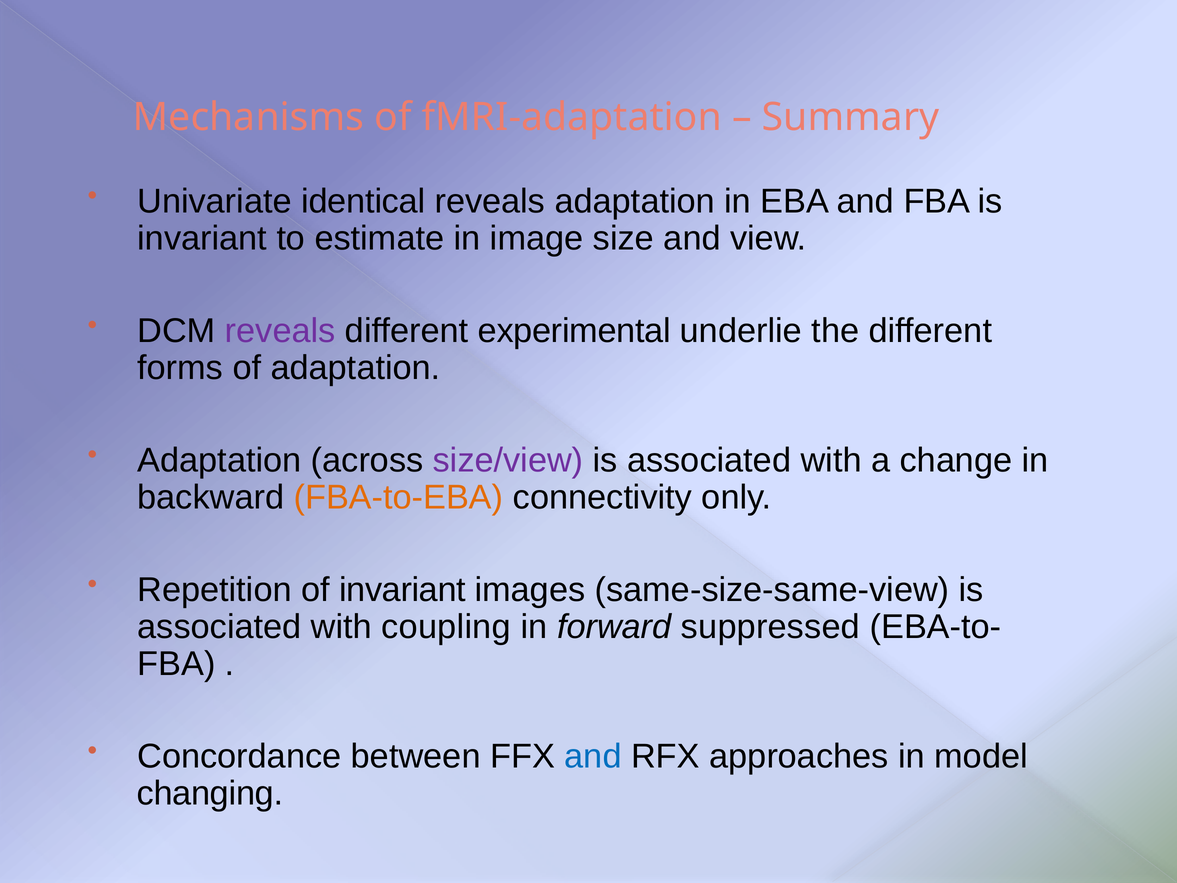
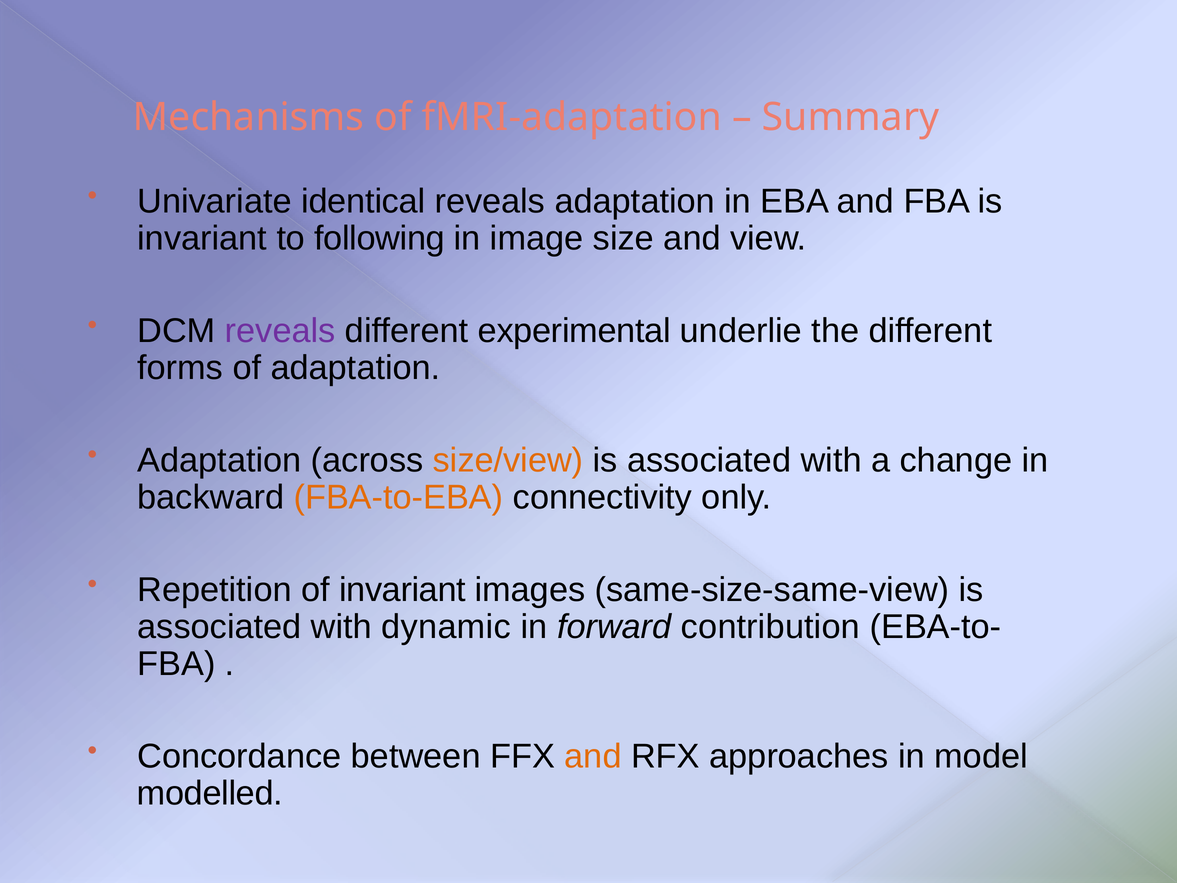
estimate: estimate -> following
size/view colour: purple -> orange
coupling: coupling -> dynamic
suppressed: suppressed -> contribution
and at (593, 756) colour: blue -> orange
changing: changing -> modelled
